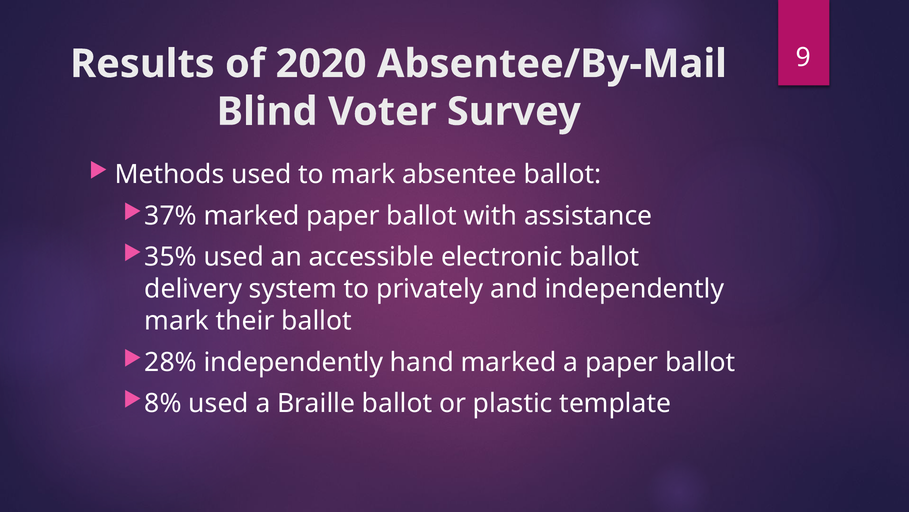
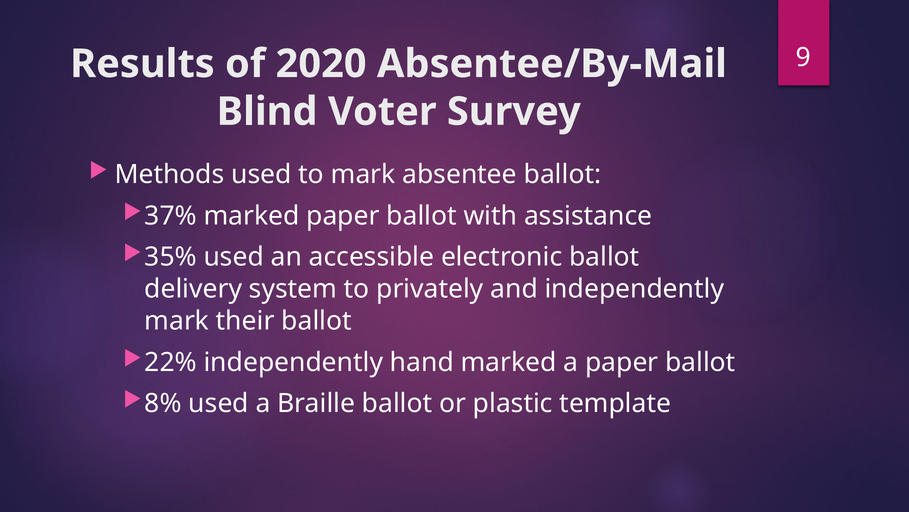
28%: 28% -> 22%
